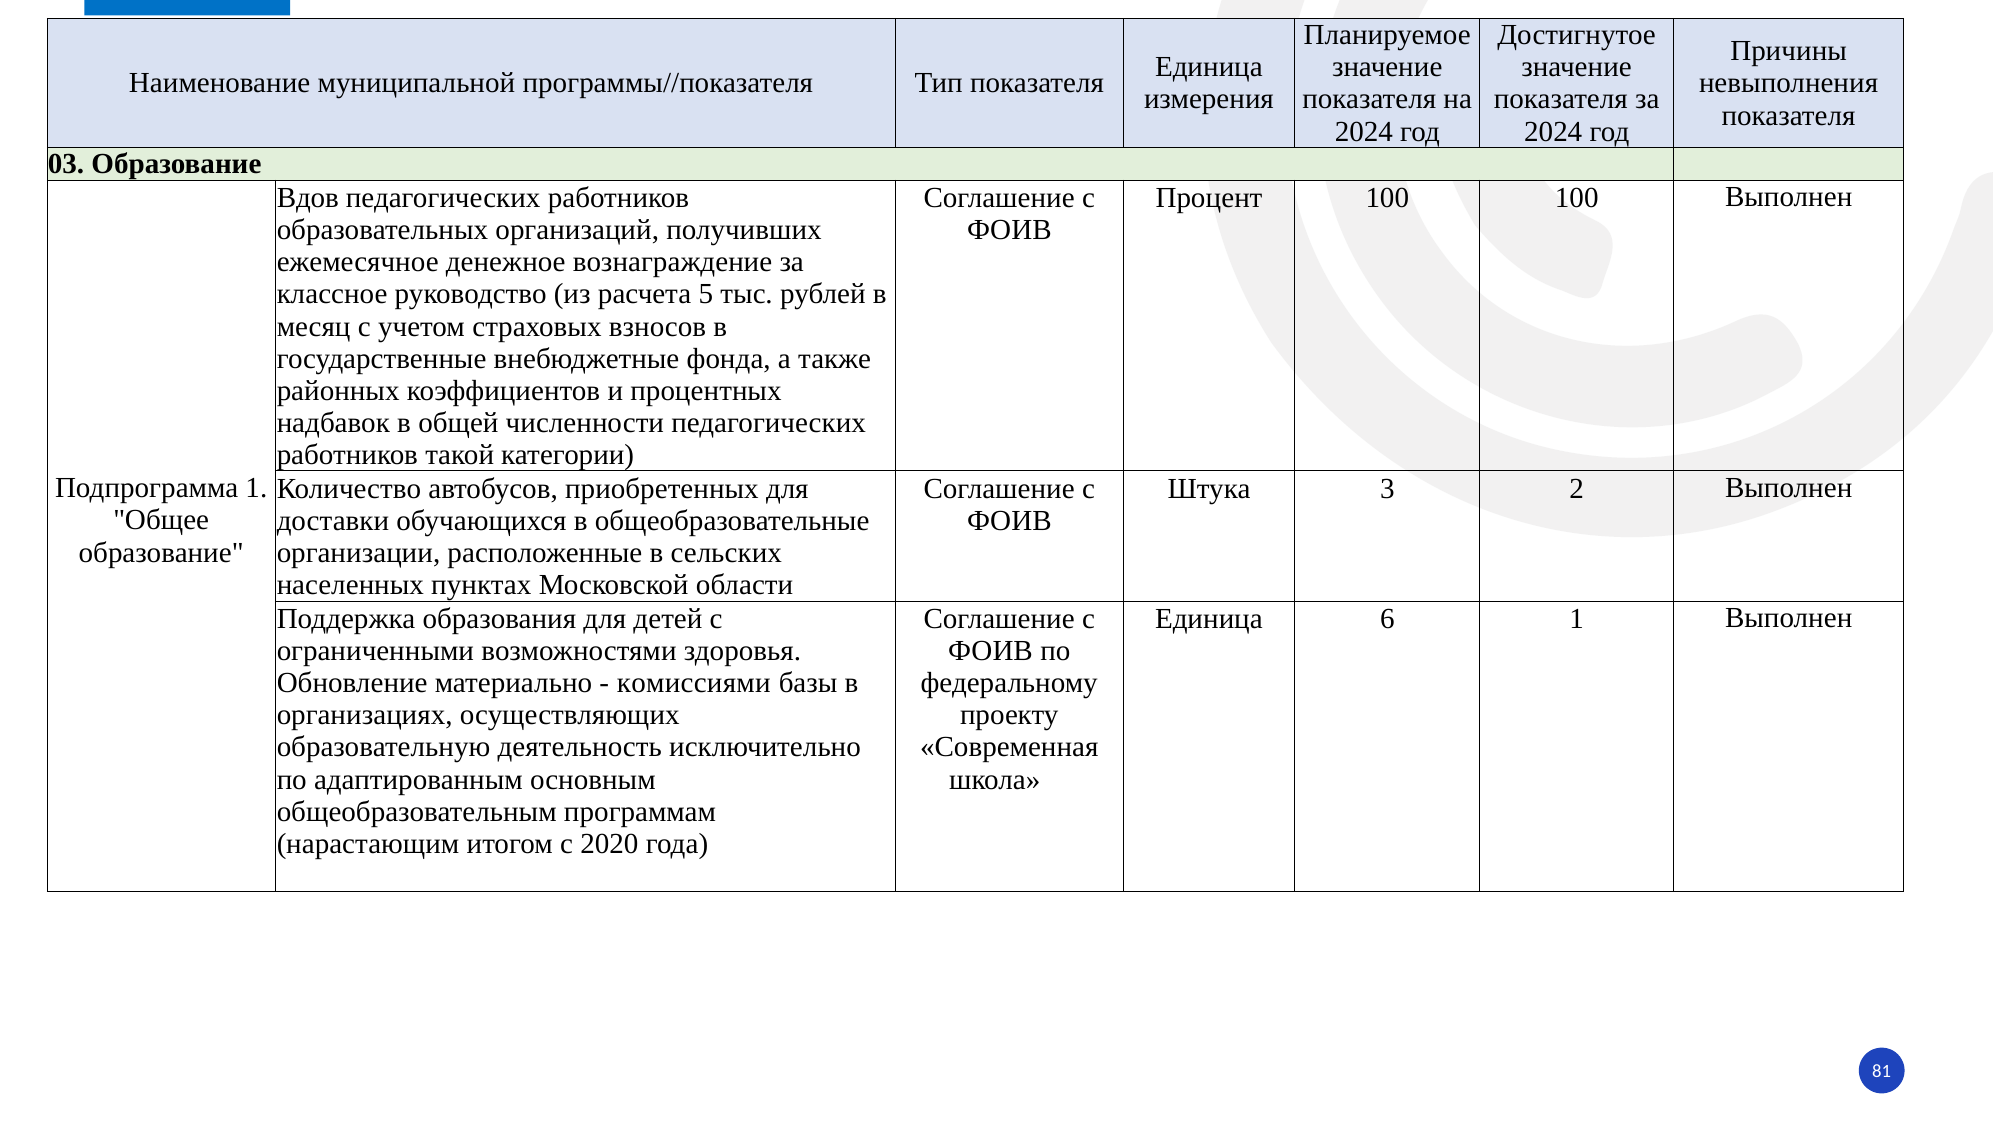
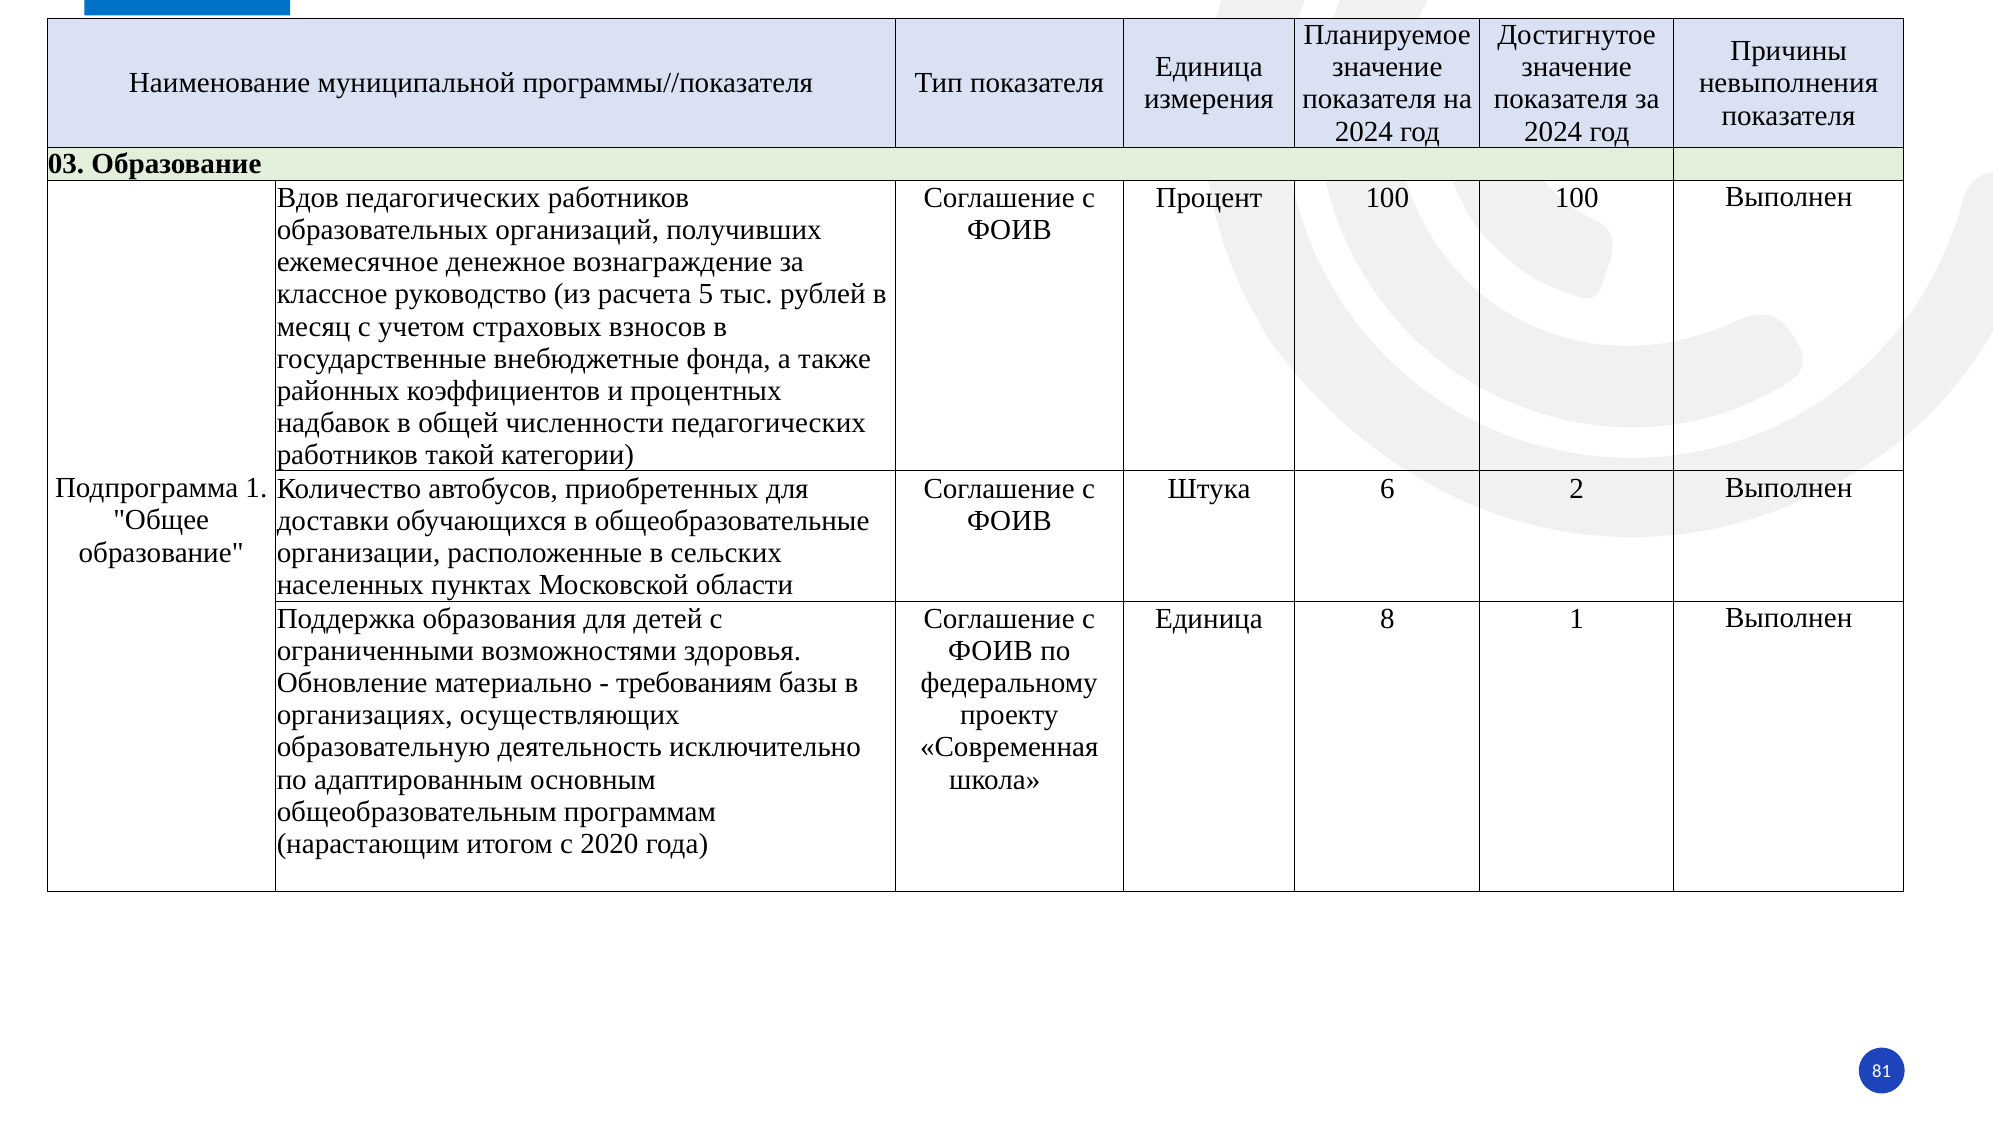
3: 3 -> 6
6: 6 -> 8
комиссиями: комиссиями -> требованиям
